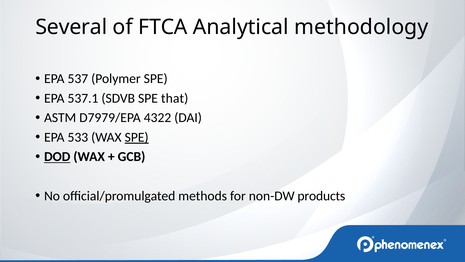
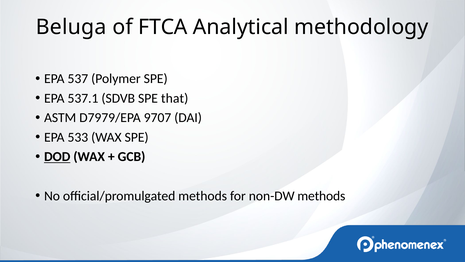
Several: Several -> Beluga
4322: 4322 -> 9707
SPE at (137, 137) underline: present -> none
non-DW products: products -> methods
